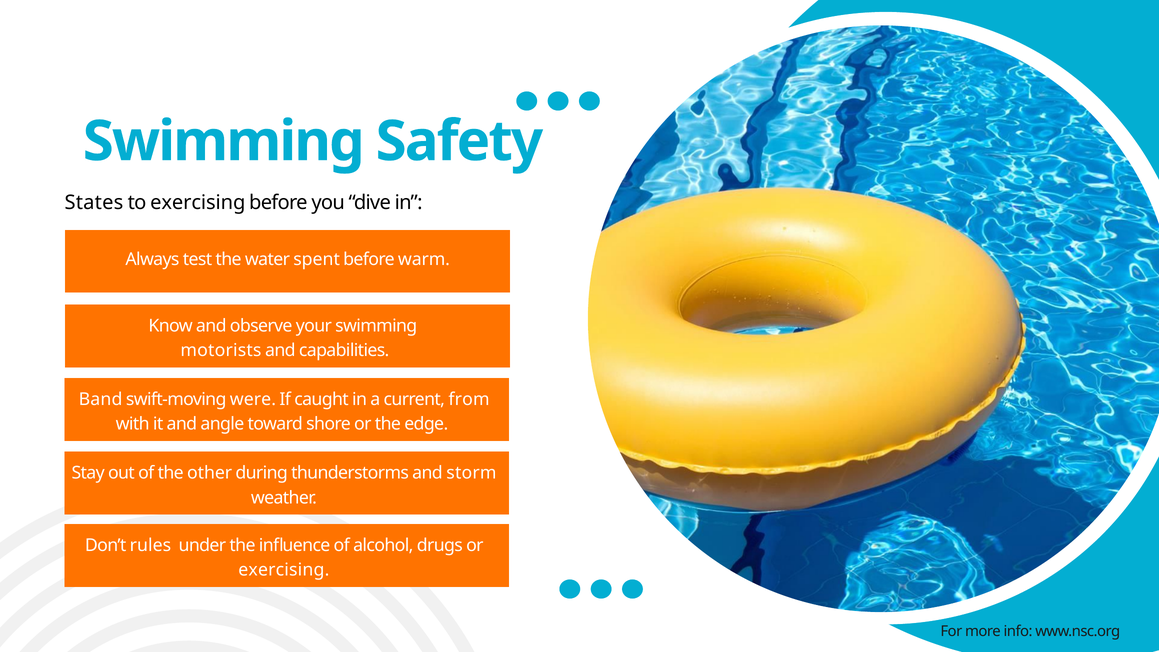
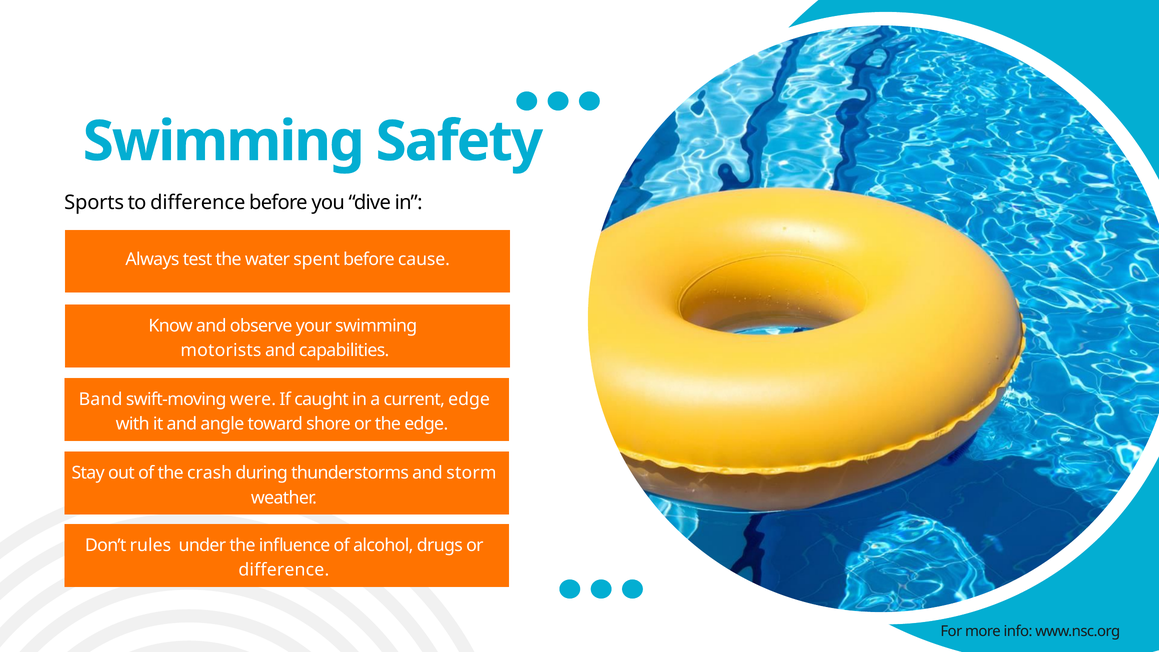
States: States -> Sports
to exercising: exercising -> difference
warm: warm -> cause
current from: from -> edge
other: other -> crash
exercising at (284, 570): exercising -> difference
